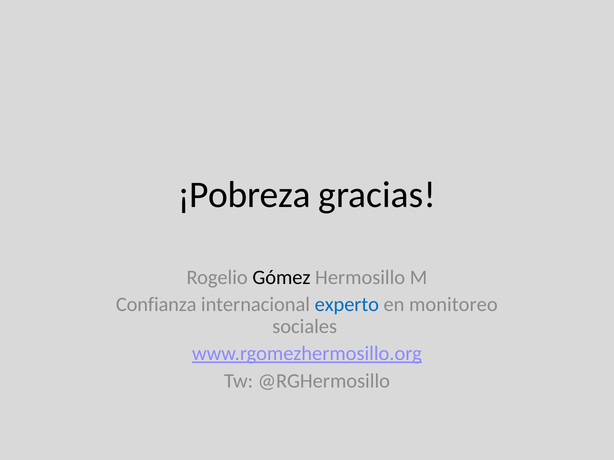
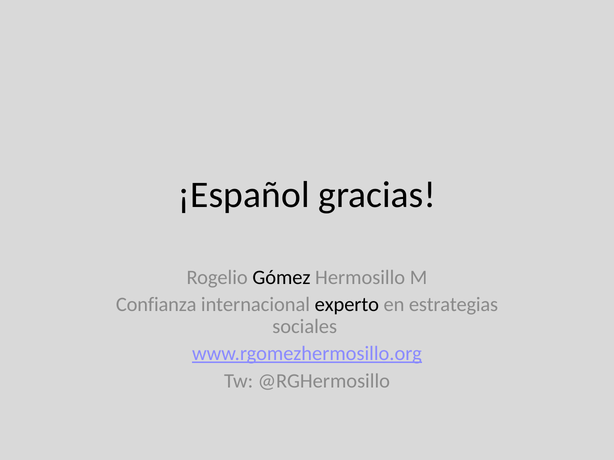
¡Pobreza: ¡Pobreza -> ¡Español
experto colour: blue -> black
monitoreo: monitoreo -> estrategias
